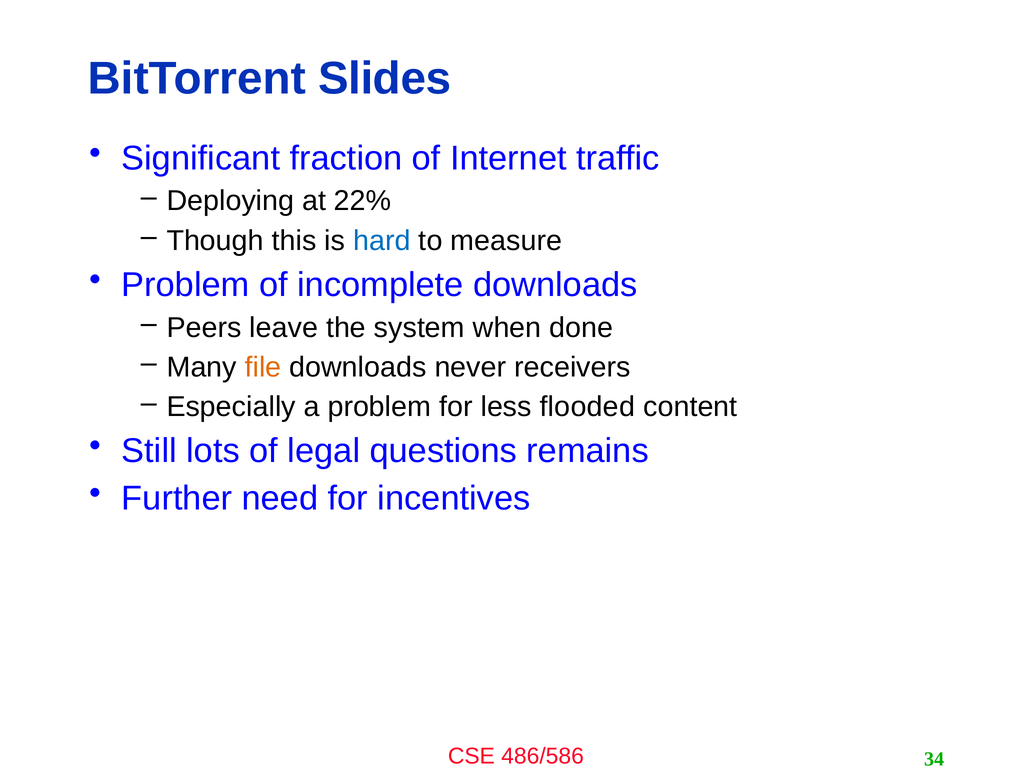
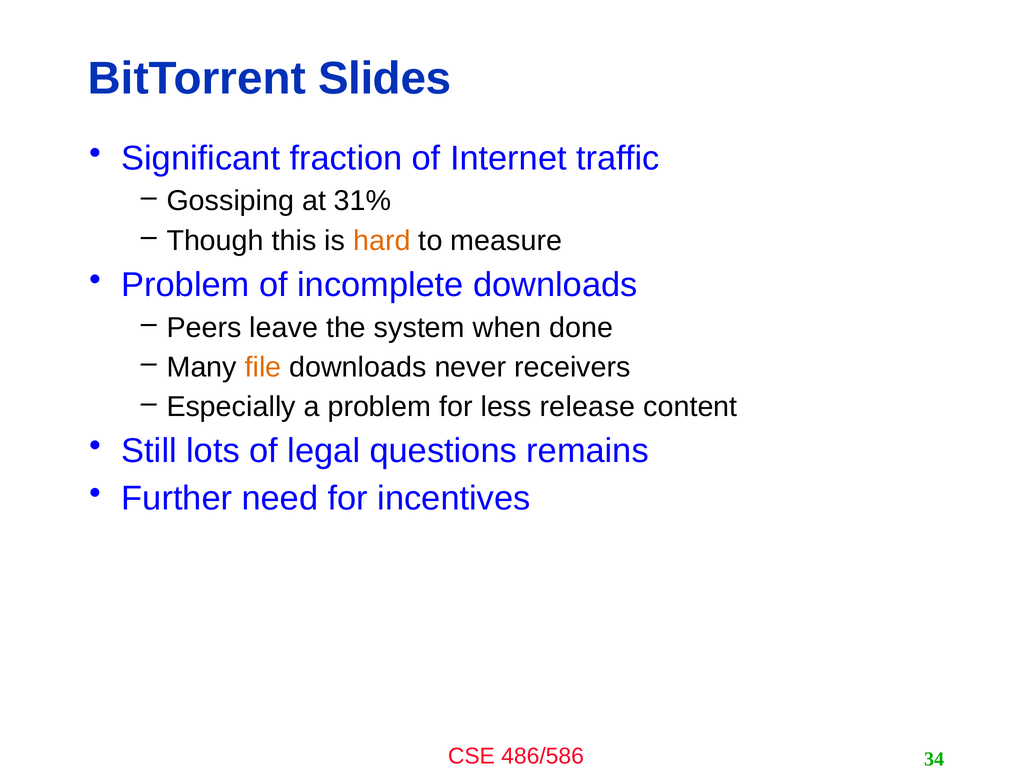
Deploying: Deploying -> Gossiping
22%: 22% -> 31%
hard colour: blue -> orange
flooded: flooded -> release
